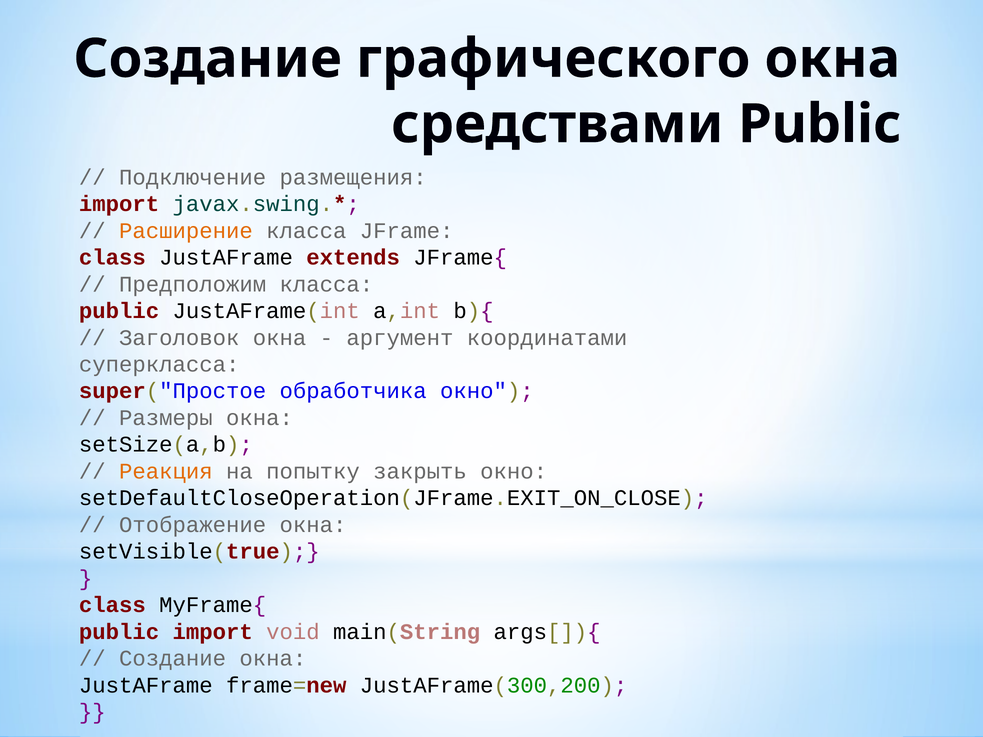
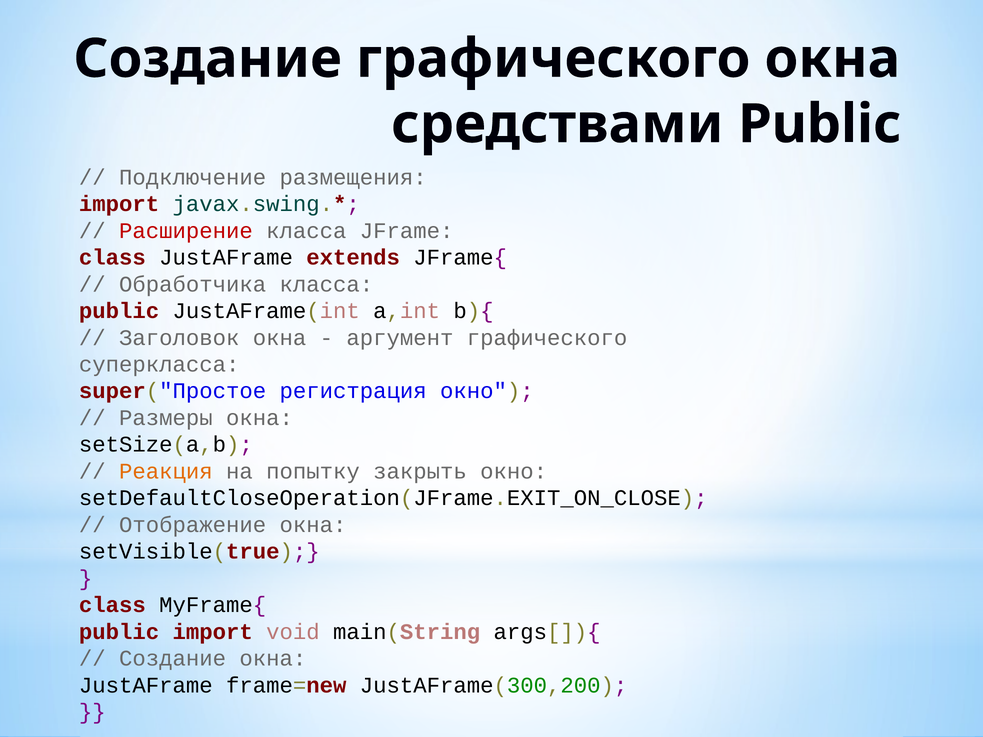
Расширение colour: orange -> red
Предположим: Предположим -> Обработчика
аргумент координатами: координатами -> графического
обработчика: обработчика -> регистрация
